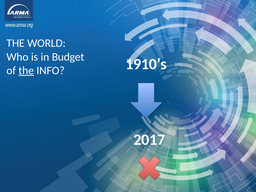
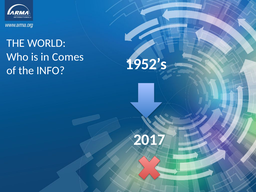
Budget: Budget -> Comes
the at (26, 71) underline: present -> none
1910’s: 1910’s -> 1952’s
